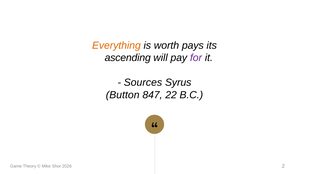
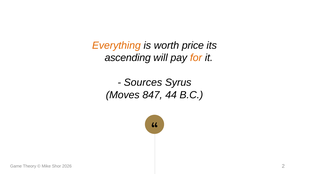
pays: pays -> price
for colour: purple -> orange
Button: Button -> Moves
22: 22 -> 44
